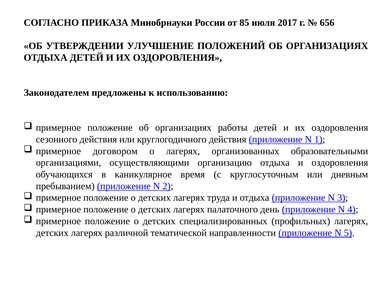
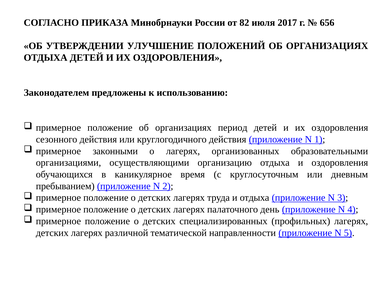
85: 85 -> 82
работы: работы -> период
договором: договором -> законными
